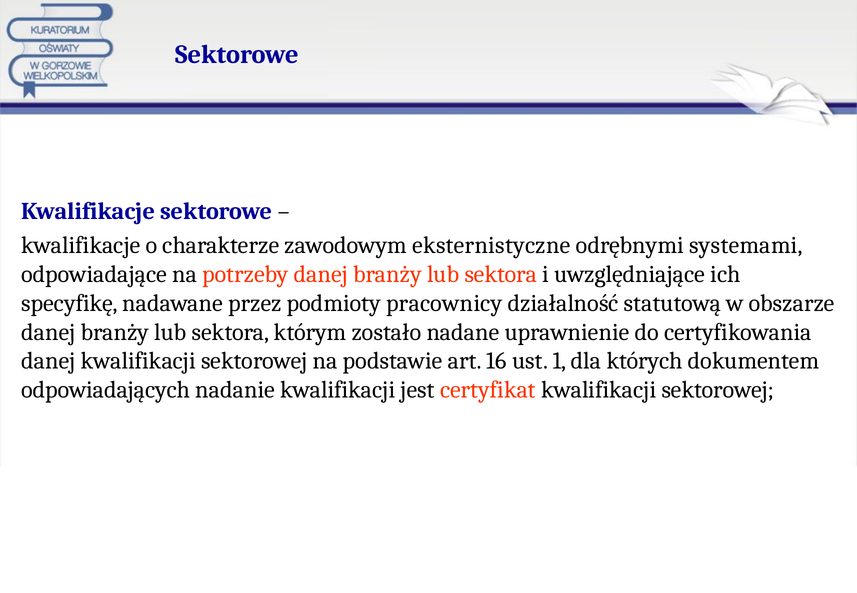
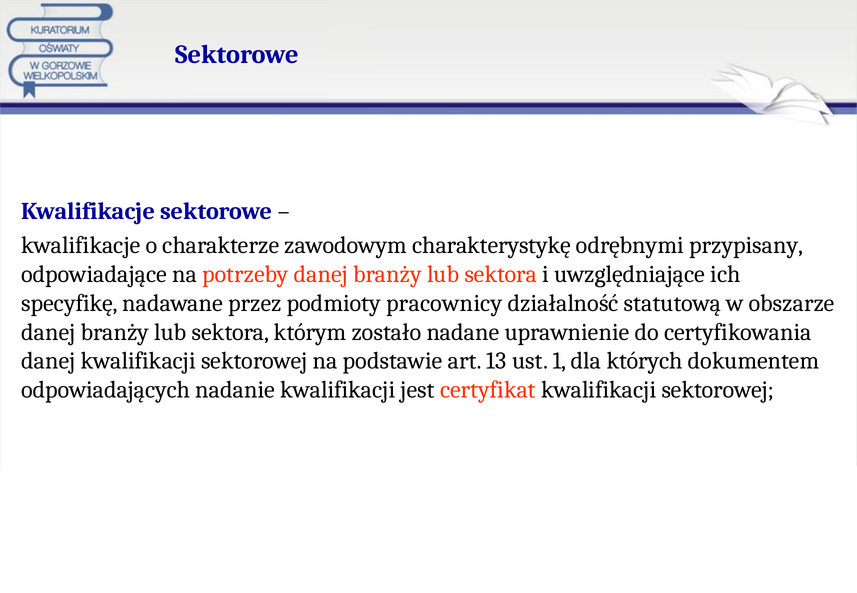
eksternistyczne: eksternistyczne -> charakterystykę
systemami: systemami -> przypisany
16: 16 -> 13
